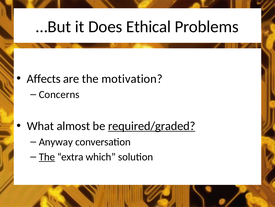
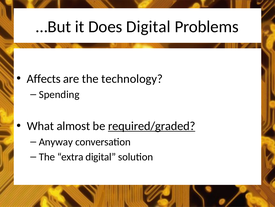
Does Ethical: Ethical -> Digital
motivation: motivation -> technology
Concerns: Concerns -> Spending
The at (47, 156) underline: present -> none
extra which: which -> digital
